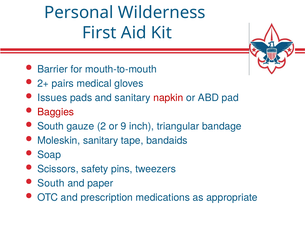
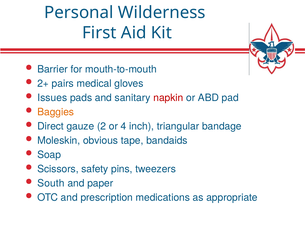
Baggies colour: red -> orange
South at (51, 126): South -> Direct
9: 9 -> 4
Moleskin sanitary: sanitary -> obvious
